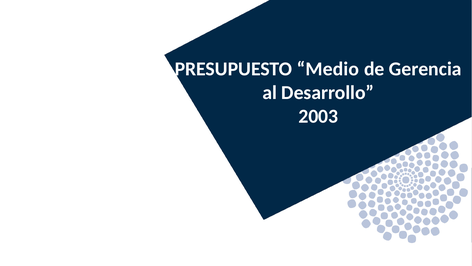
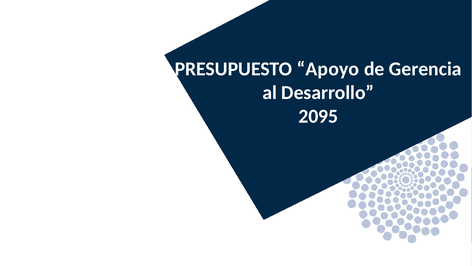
Medio: Medio -> Apoyo
2003: 2003 -> 2095
